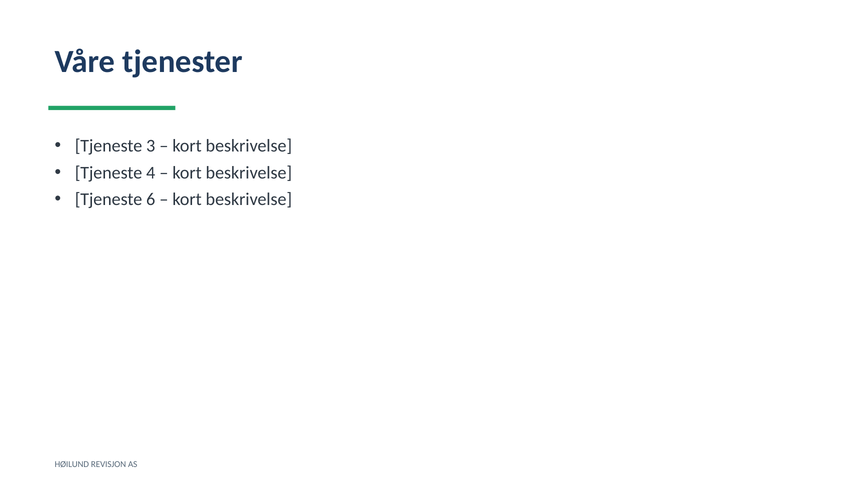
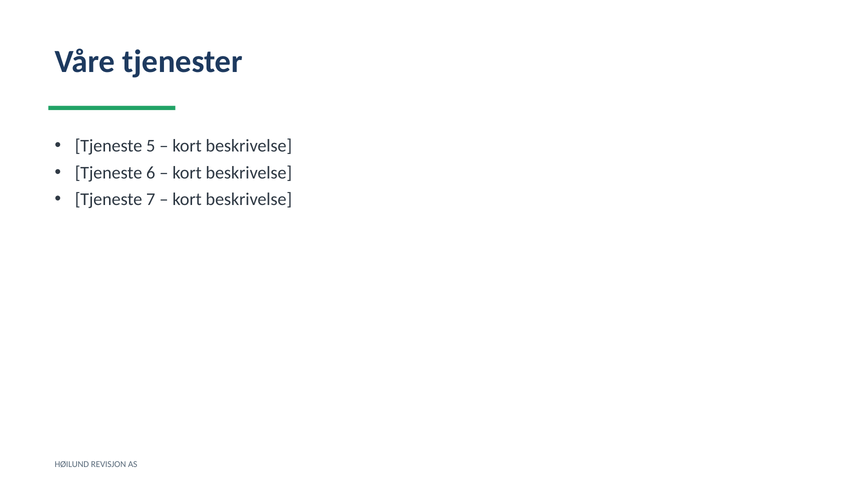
3: 3 -> 5
4: 4 -> 6
6: 6 -> 7
